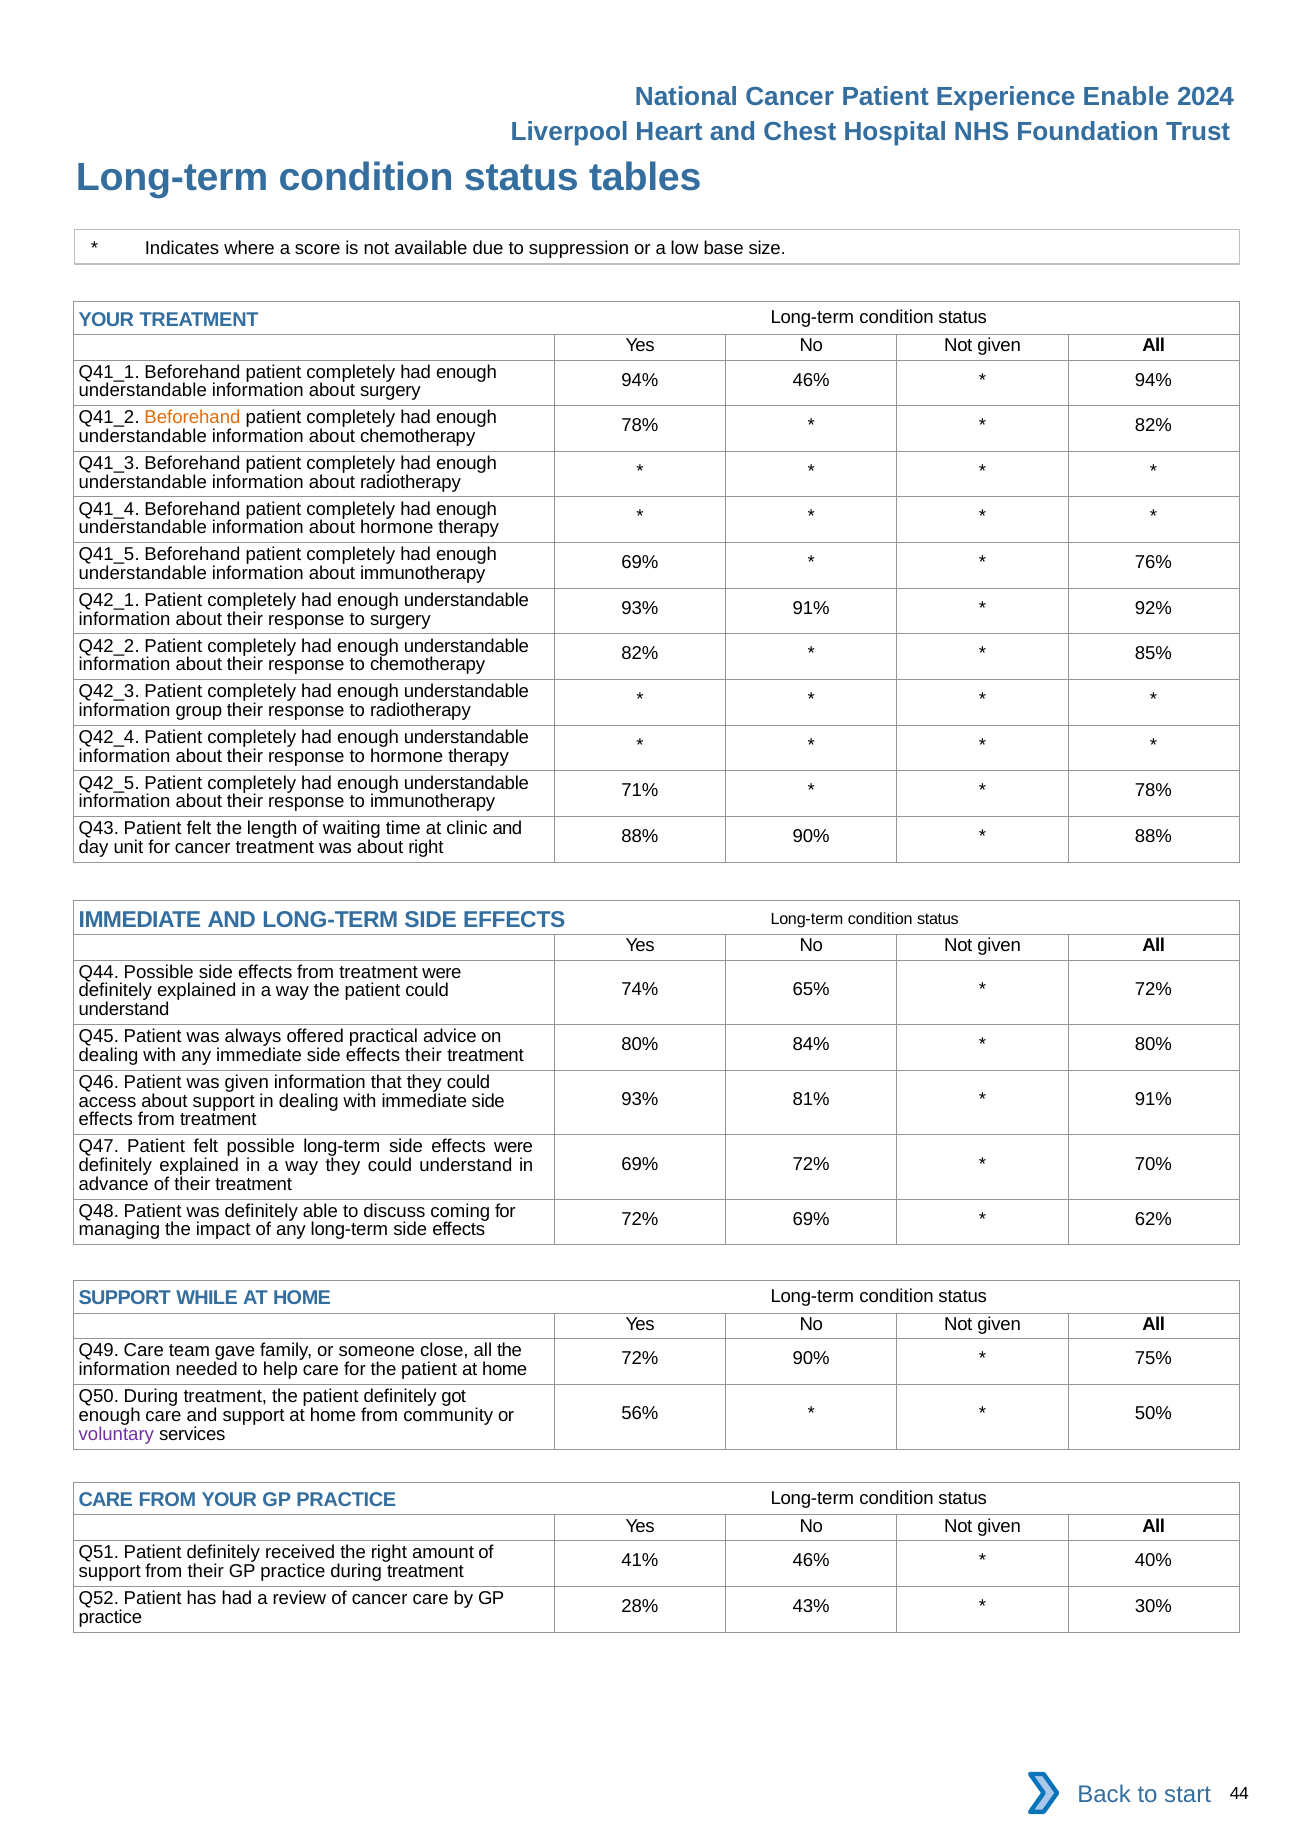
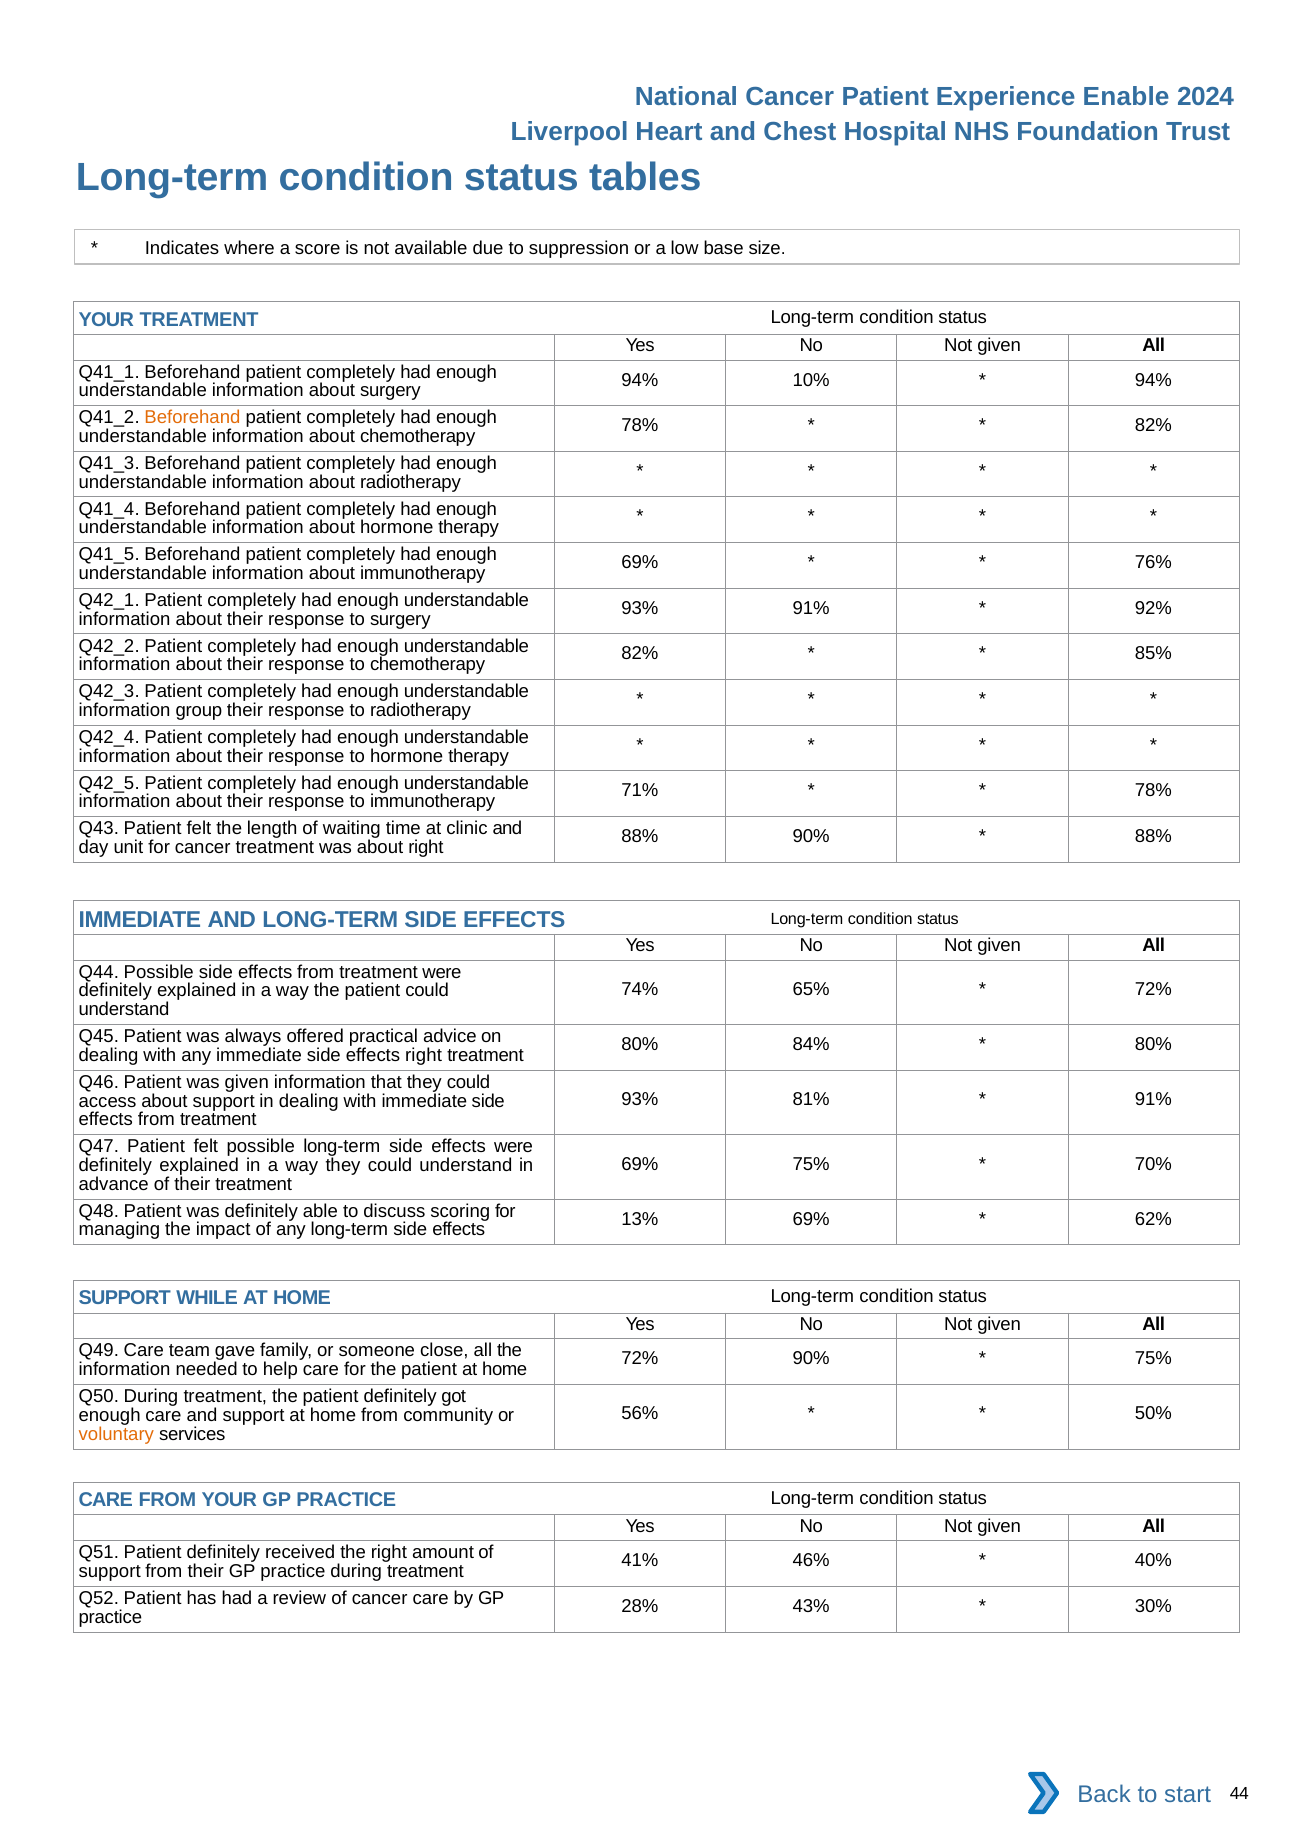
94% 46%: 46% -> 10%
effects their: their -> right
69% 72%: 72% -> 75%
coming: coming -> scoring
72% at (640, 1219): 72% -> 13%
voluntary colour: purple -> orange
